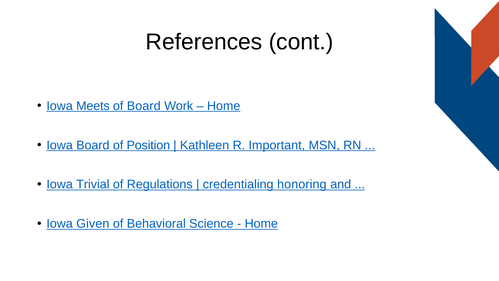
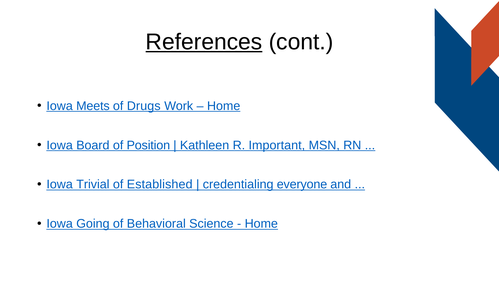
References underline: none -> present
of Board: Board -> Drugs
Regulations: Regulations -> Established
honoring: honoring -> everyone
Given: Given -> Going
